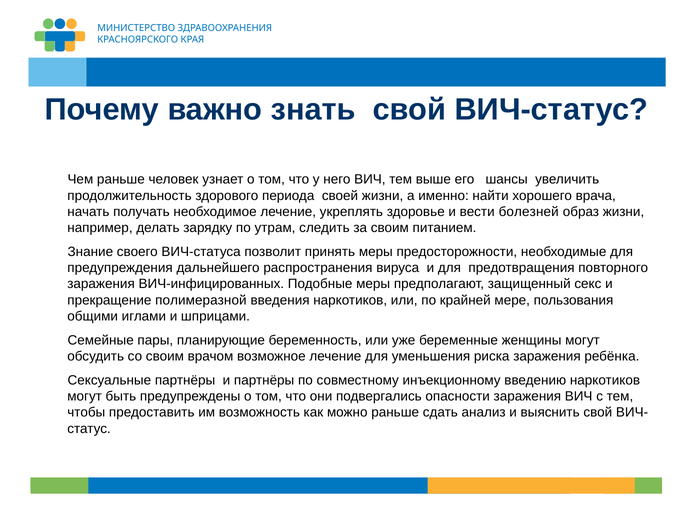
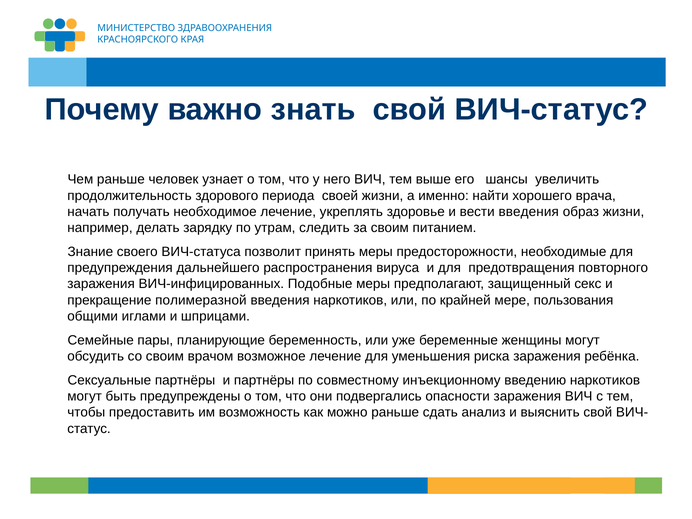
вести болезней: болезней -> введения
